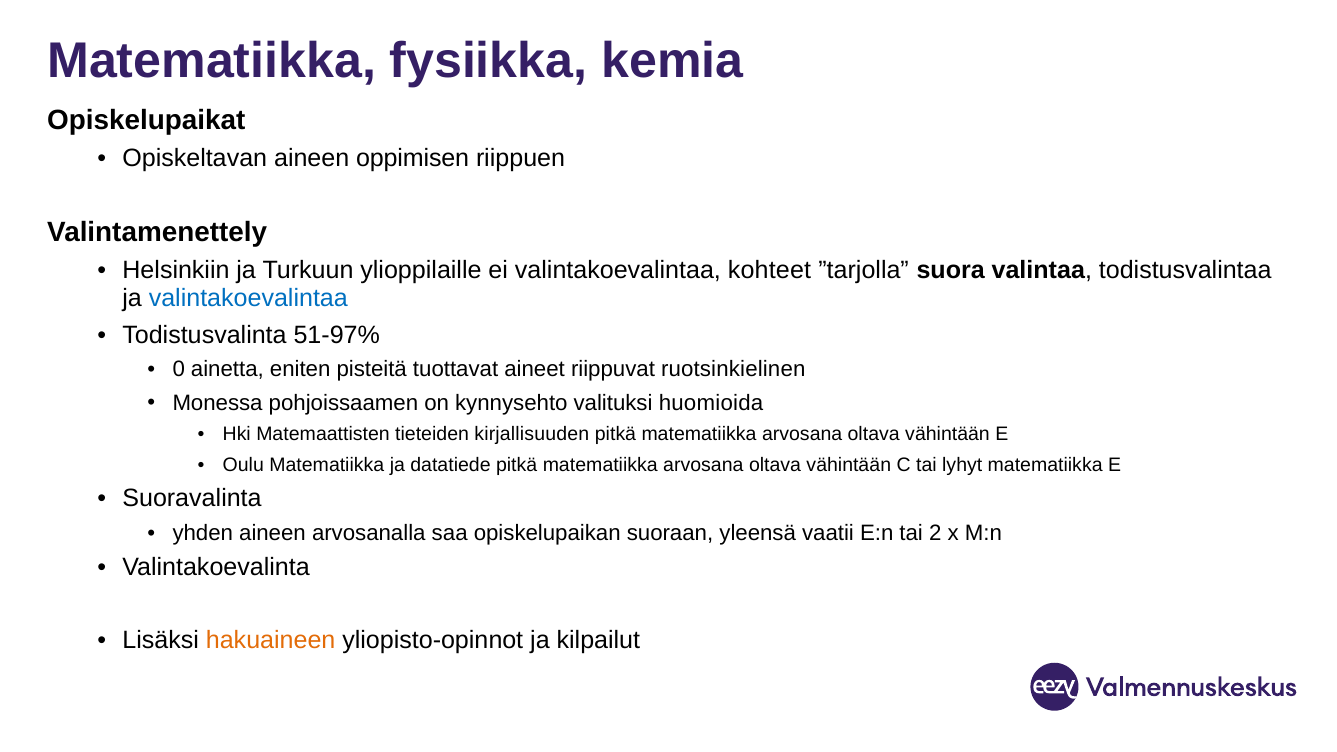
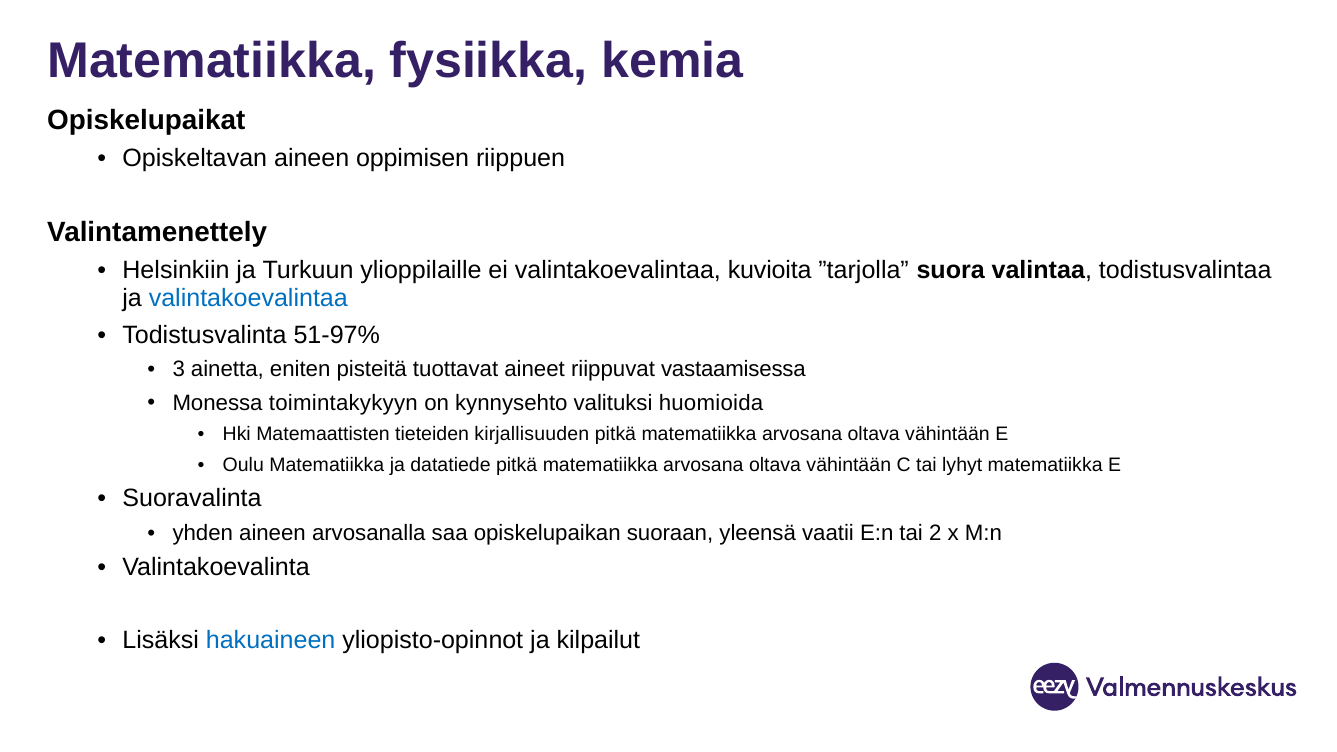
kohteet: kohteet -> kuvioita
0: 0 -> 3
ruotsinkielinen: ruotsinkielinen -> vastaamisessa
pohjoissaamen: pohjoissaamen -> toimintakykyyn
hakuaineen colour: orange -> blue
